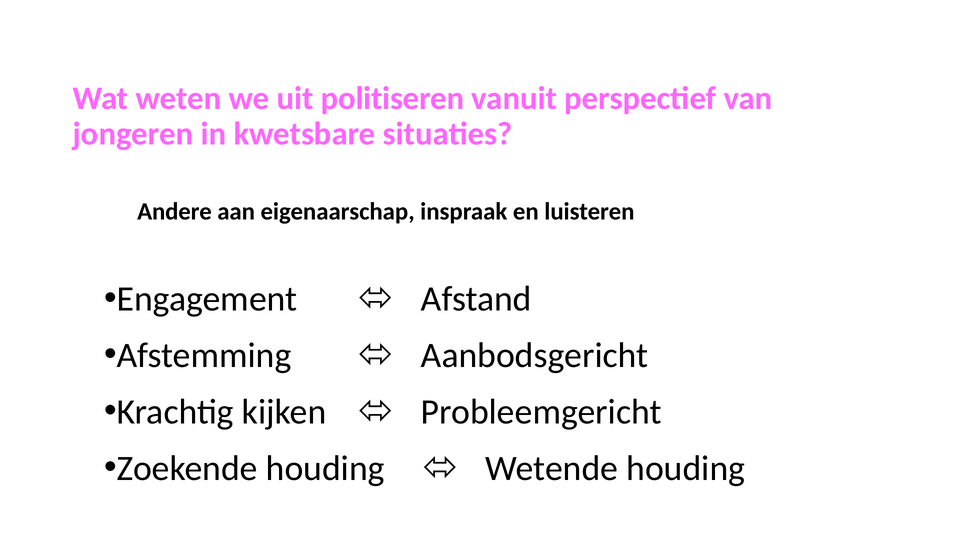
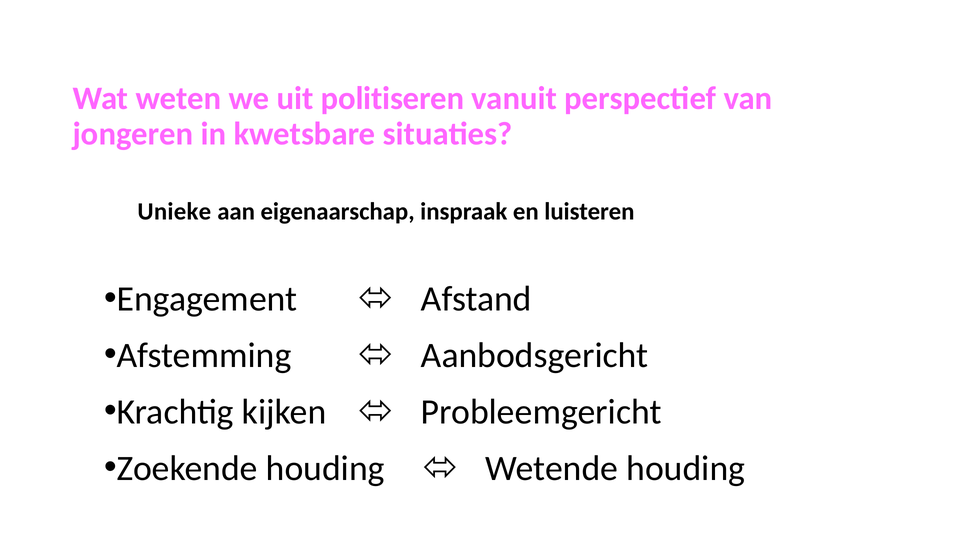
Andere: Andere -> Unieke
